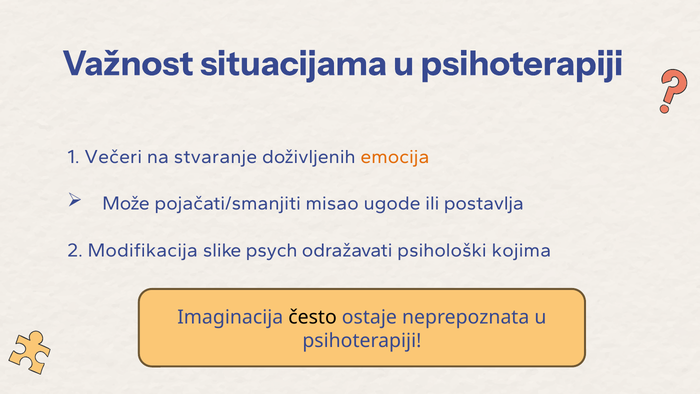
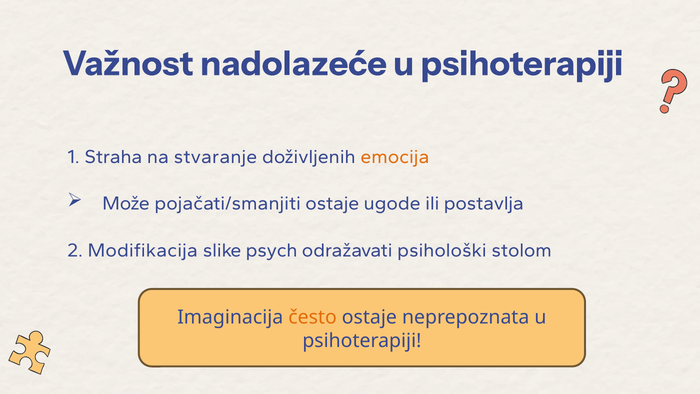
situacijama: situacijama -> nadolazeće
Večeri: Večeri -> Straha
pojačati/smanjiti misao: misao -> ostaje
kojima: kojima -> stolom
često colour: black -> orange
